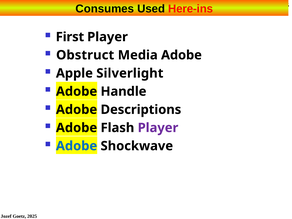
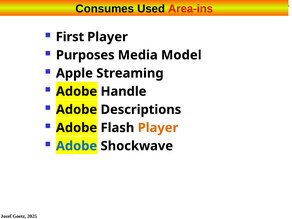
Here-ins: Here-ins -> Area-ins
Obstruct: Obstruct -> Purposes
Media Adobe: Adobe -> Model
Silverlight: Silverlight -> Streaming
Player at (158, 128) colour: purple -> orange
